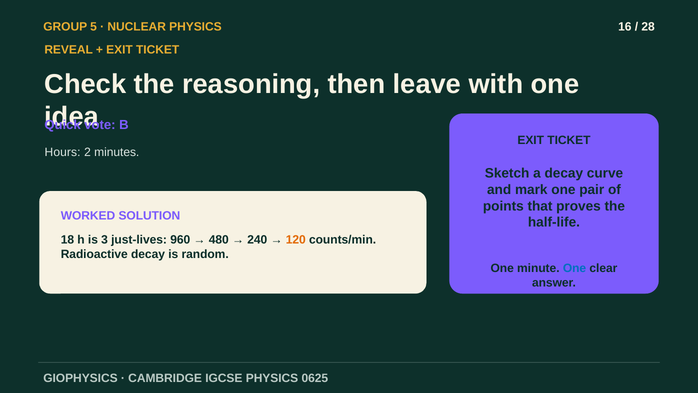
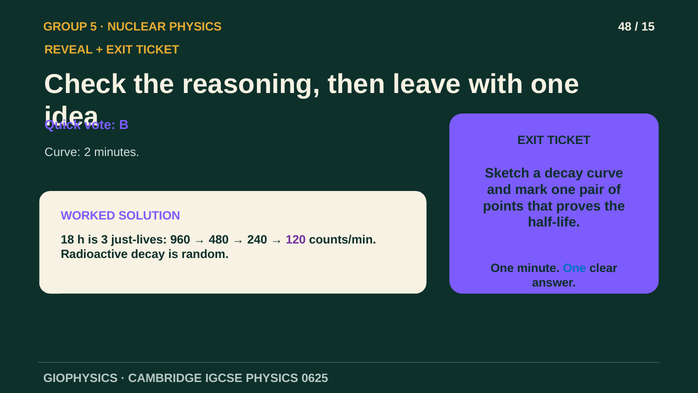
16: 16 -> 48
28: 28 -> 15
Hours at (63, 152): Hours -> Curve
120 colour: orange -> purple
